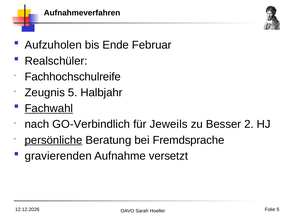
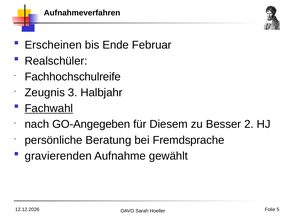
Aufzuholen: Aufzuholen -> Erscheinen
Zeugnis 5: 5 -> 3
GO-Verbindlich: GO-Verbindlich -> GO-Angegeben
Jeweils: Jeweils -> Diesem
persönliche underline: present -> none
versetzt: versetzt -> gewählt
